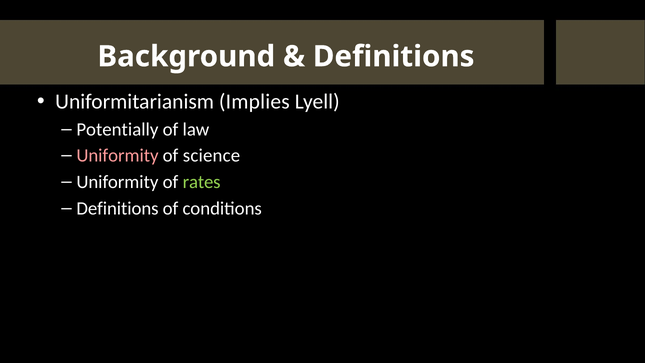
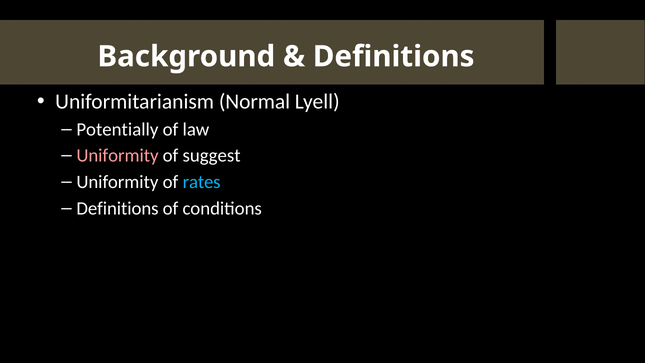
Implies: Implies -> Normal
science: science -> suggest
rates colour: light green -> light blue
